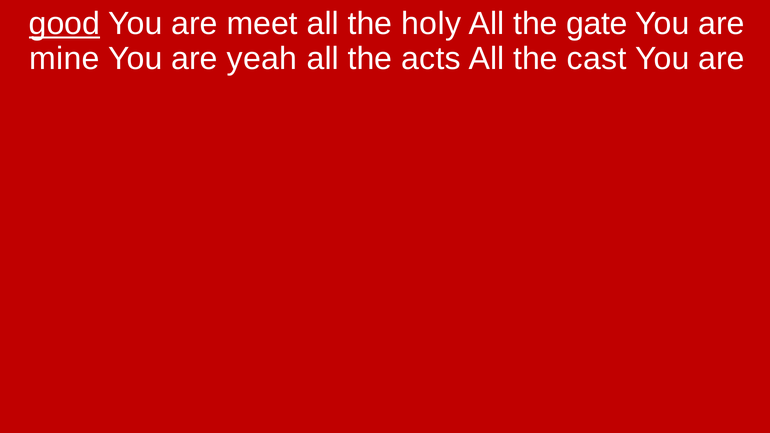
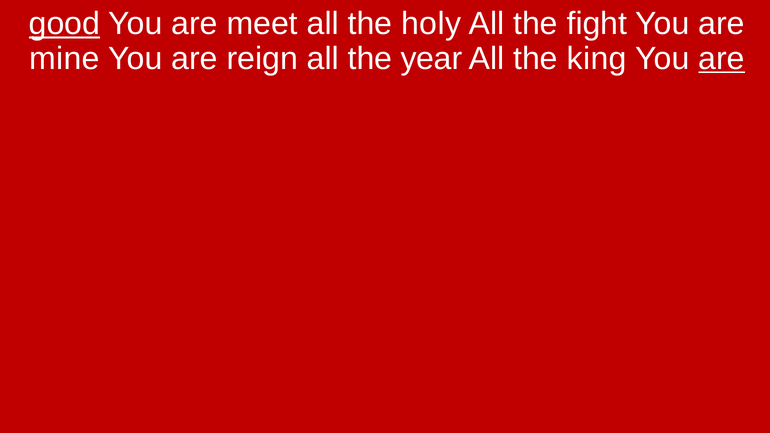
gate: gate -> fight
yeah: yeah -> reign
acts: acts -> year
cast: cast -> king
are at (722, 59) underline: none -> present
